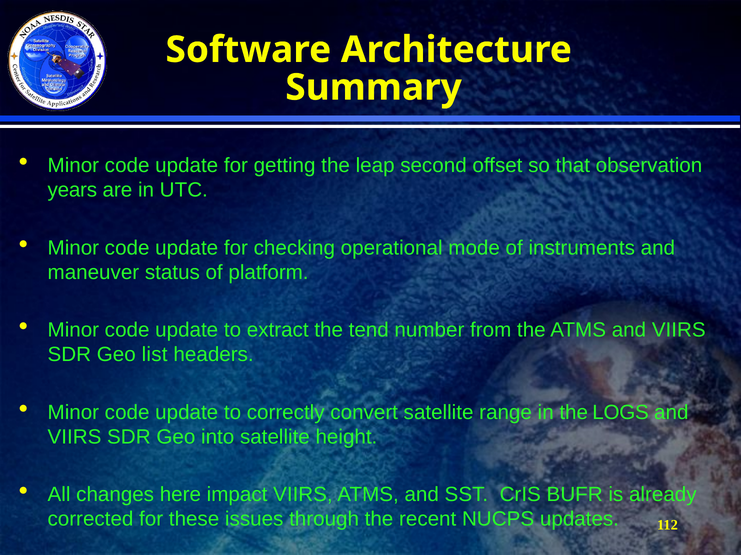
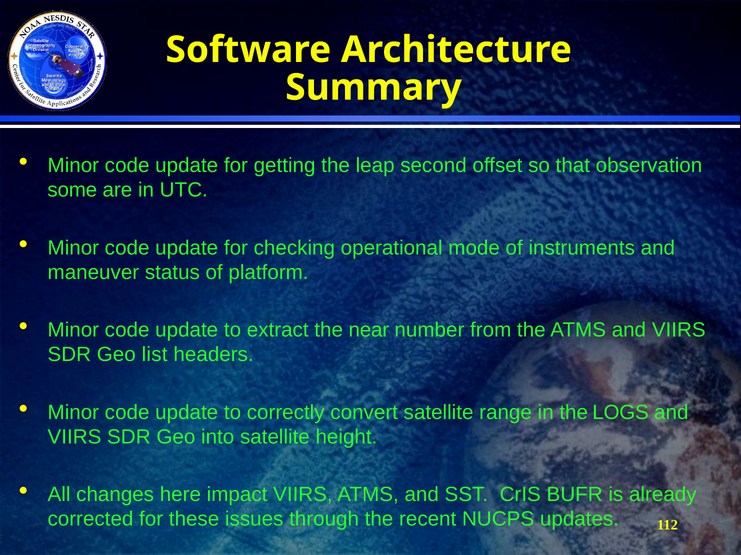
years: years -> some
tend: tend -> near
